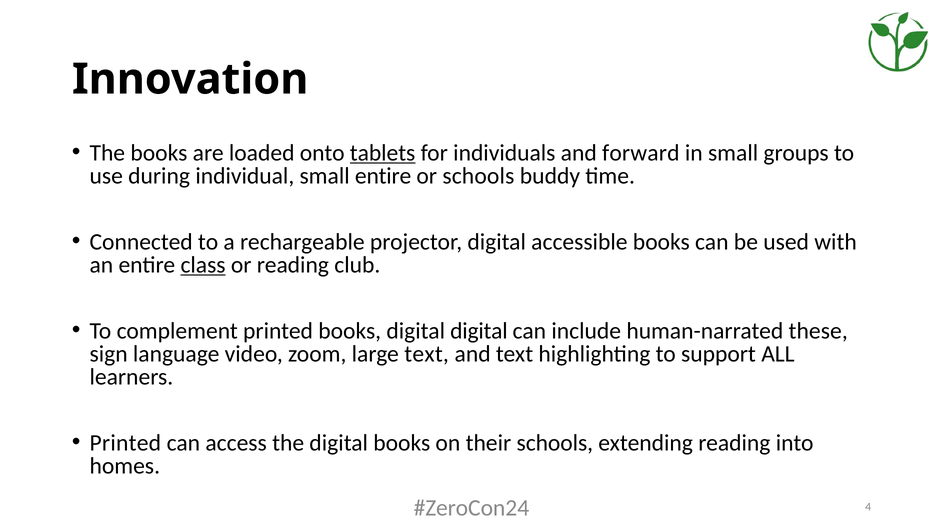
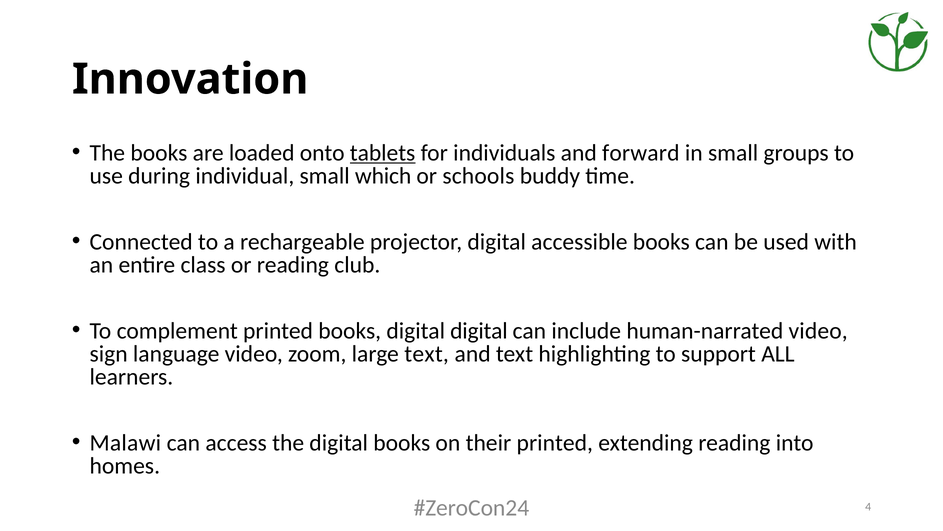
small entire: entire -> which
class underline: present -> none
human-narrated these: these -> video
Printed at (125, 442): Printed -> Malawi
their schools: schools -> printed
